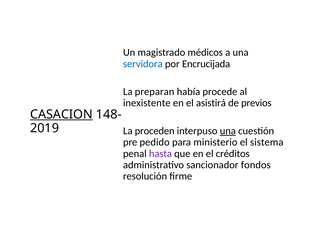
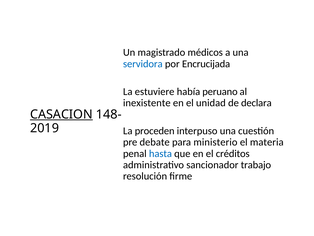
preparan: preparan -> estuviere
procede: procede -> peruano
asistirá: asistirá -> unidad
previos: previos -> declara
una at (228, 131) underline: present -> none
pedido: pedido -> debate
sistema: sistema -> materia
hasta colour: purple -> blue
fondos: fondos -> trabajo
